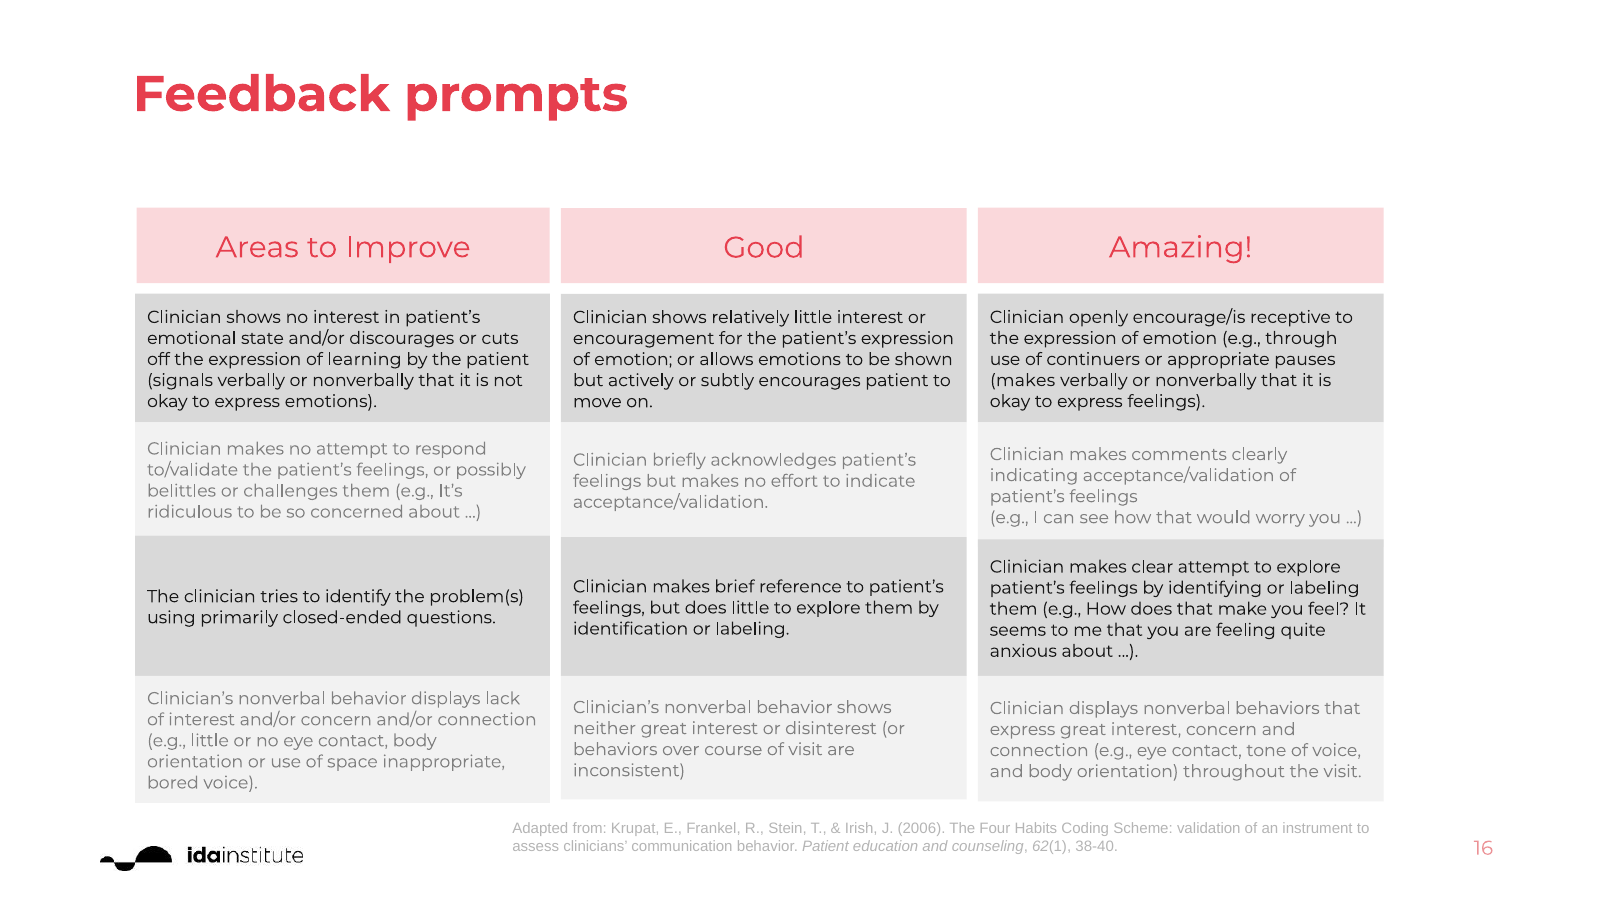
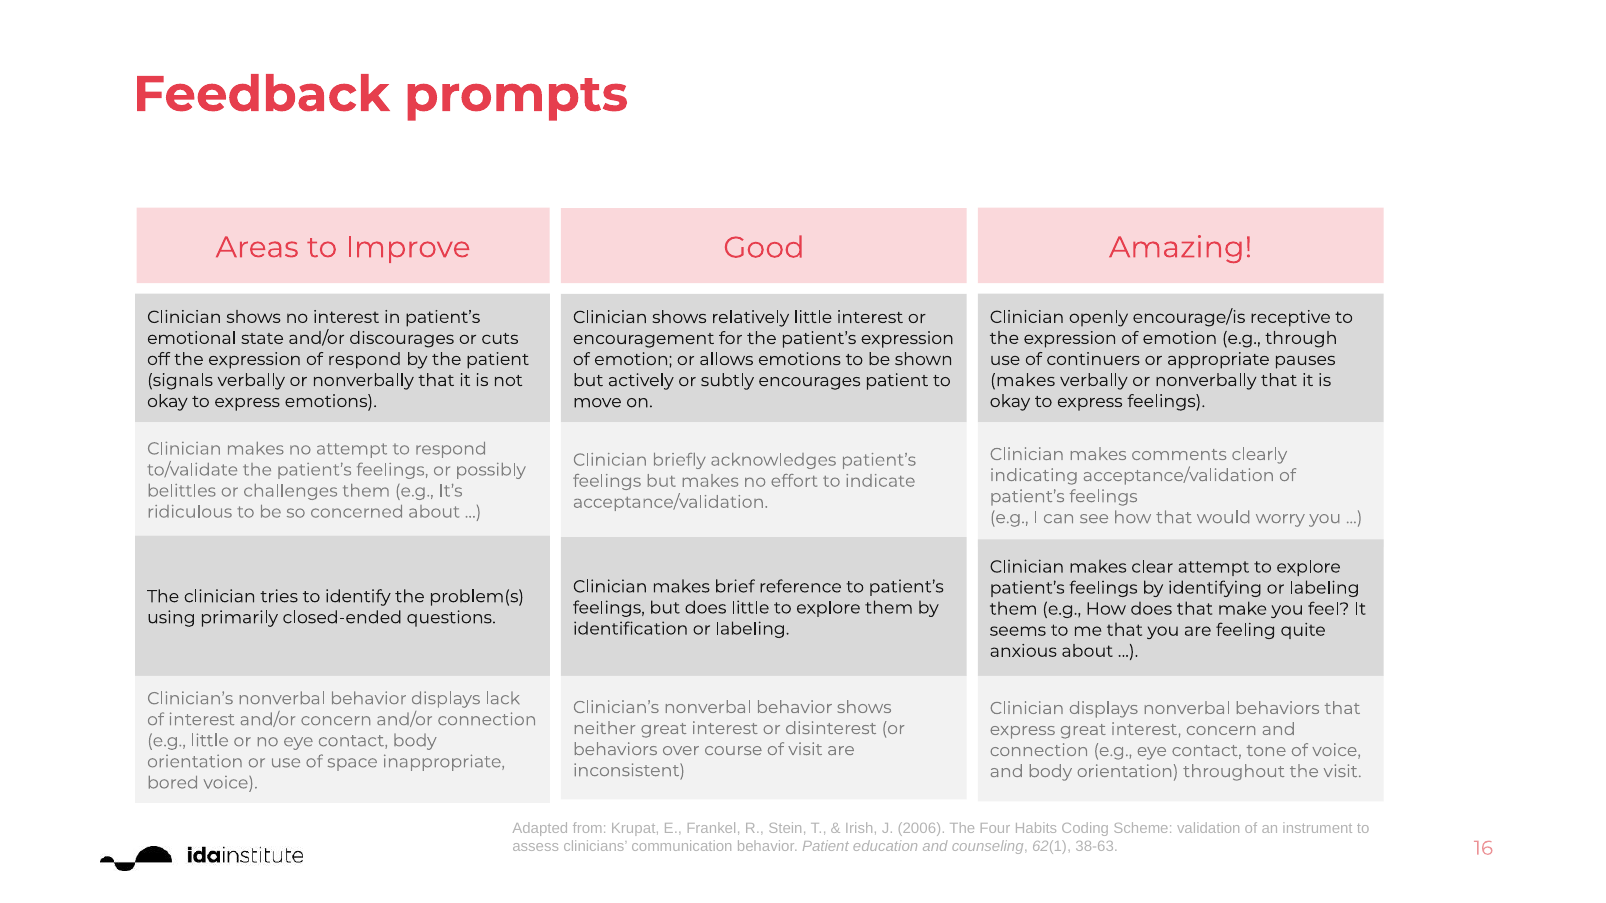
of learning: learning -> respond
38-40: 38-40 -> 38-63
